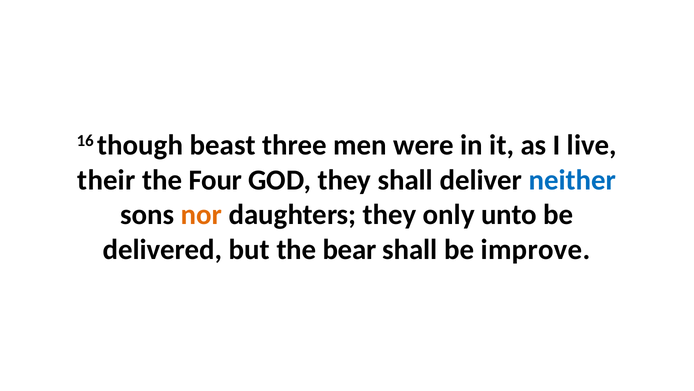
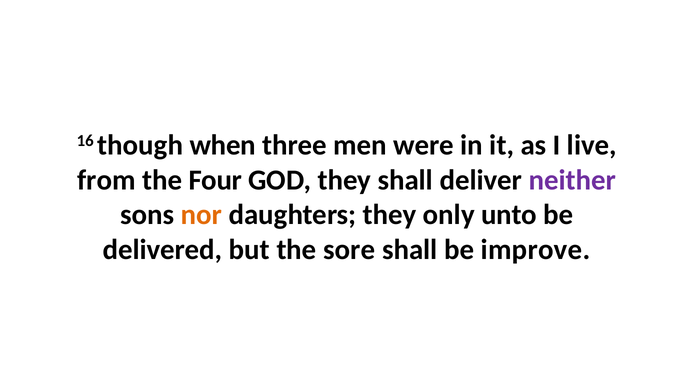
beast: beast -> when
their: their -> from
neither colour: blue -> purple
bear: bear -> sore
